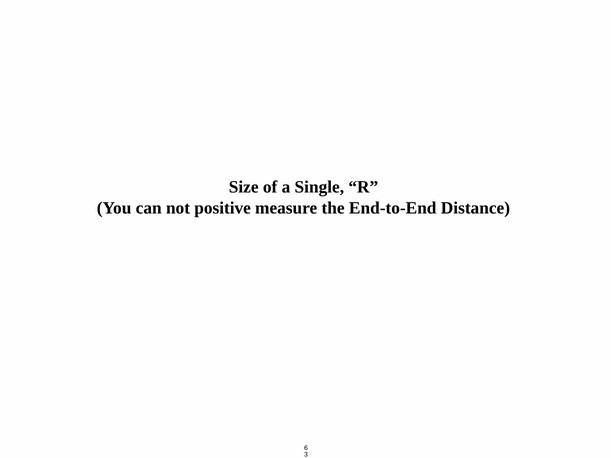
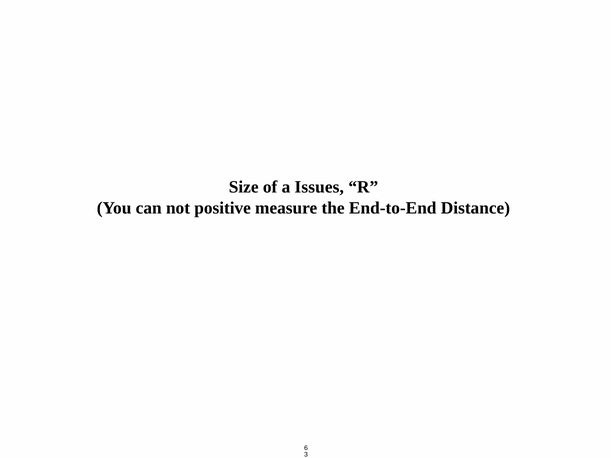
Single: Single -> Issues
